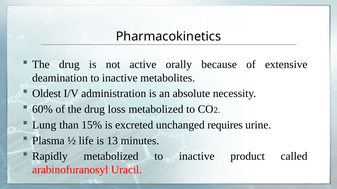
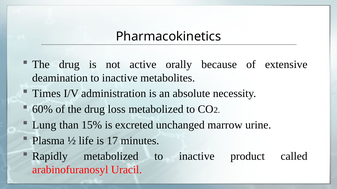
Oldest: Oldest -> Times
requires: requires -> marrow
13: 13 -> 17
